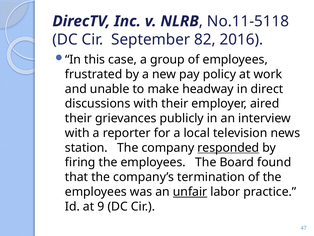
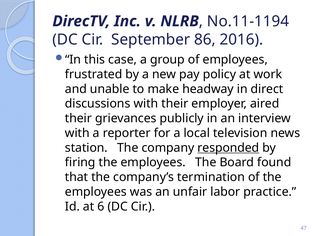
No.11-5118: No.11-5118 -> No.11-1194
82: 82 -> 86
unfair underline: present -> none
9: 9 -> 6
